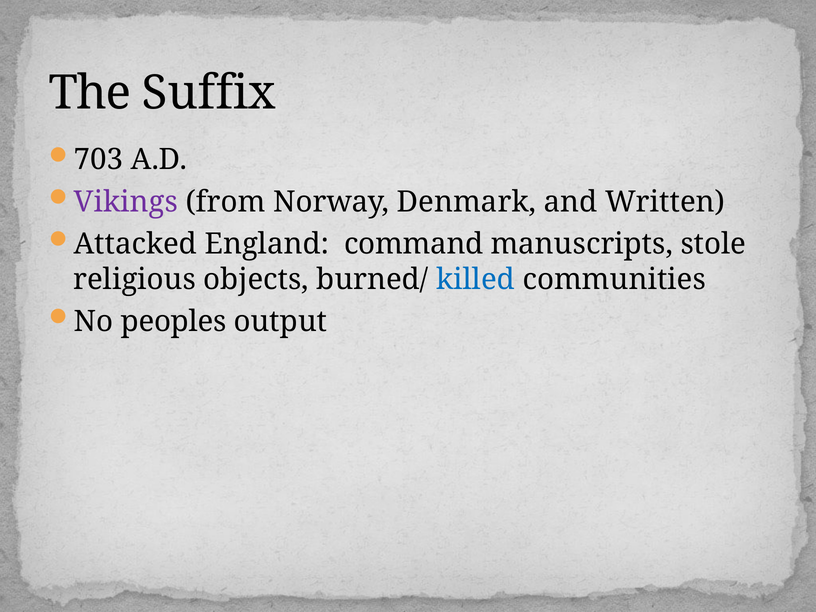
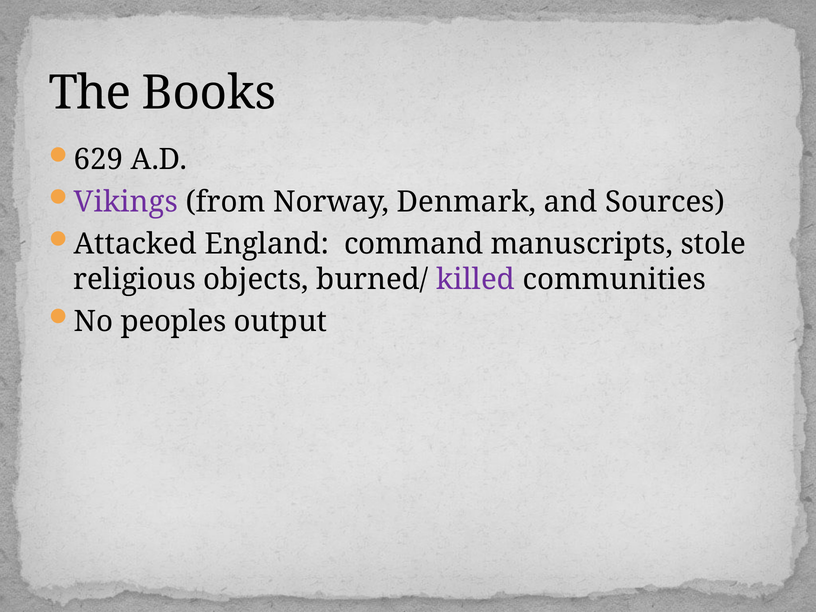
Suffix: Suffix -> Books
703: 703 -> 629
Written: Written -> Sources
killed colour: blue -> purple
